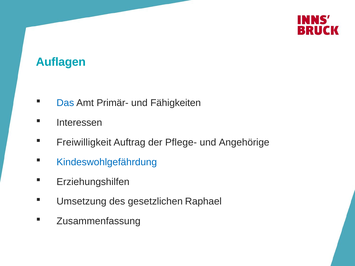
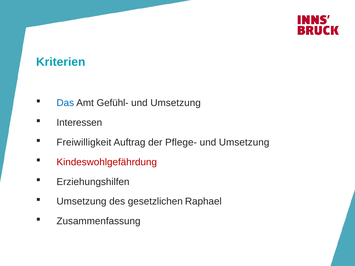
Auflagen: Auflagen -> Kriterien
Primär-: Primär- -> Gefühl-
Fähigkeiten at (176, 103): Fähigkeiten -> Umsetzung
Angehörige at (244, 142): Angehörige -> Umsetzung
Kindeswohlgefährdung colour: blue -> red
